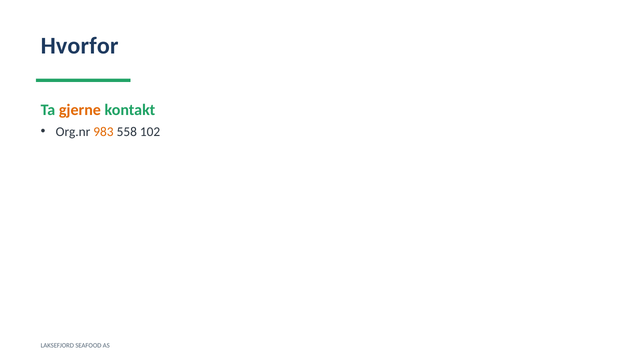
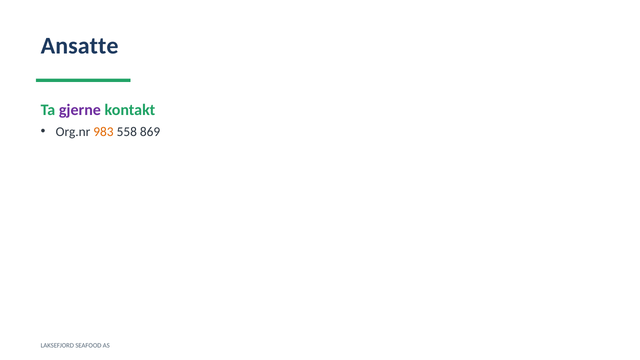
Hvorfor: Hvorfor -> Ansatte
gjerne colour: orange -> purple
102: 102 -> 869
